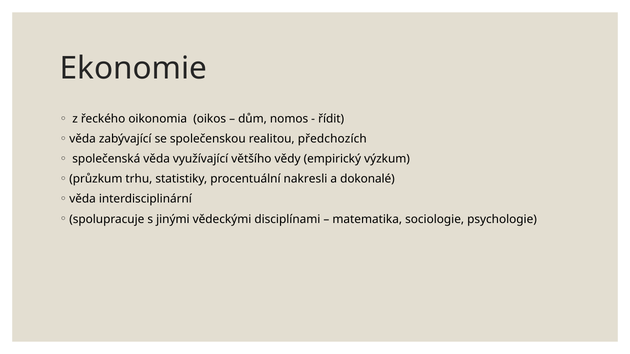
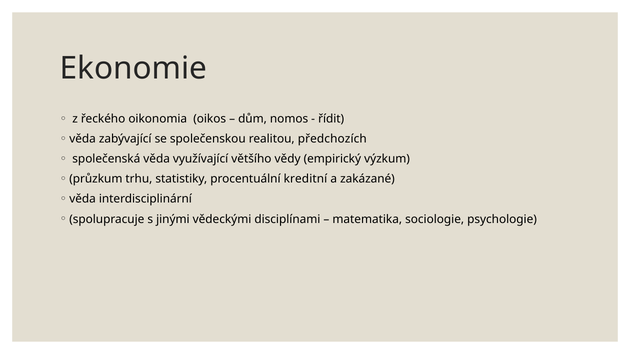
nakresli: nakresli -> kreditní
dokonalé: dokonalé -> zakázané
